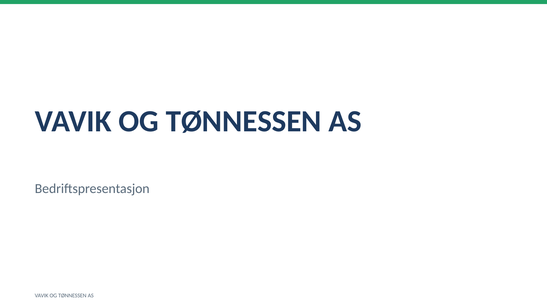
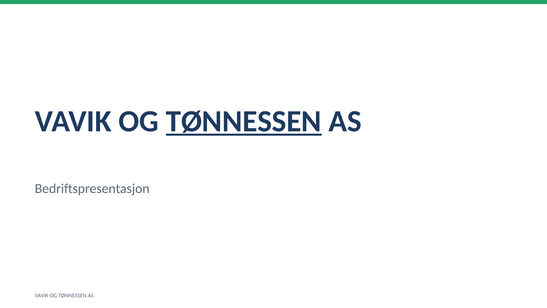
TØNNESSEN at (244, 121) underline: none -> present
